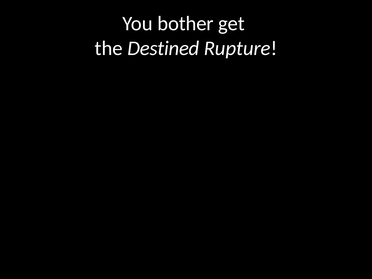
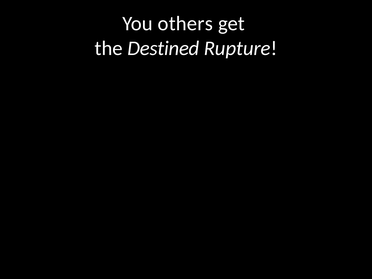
bother: bother -> others
